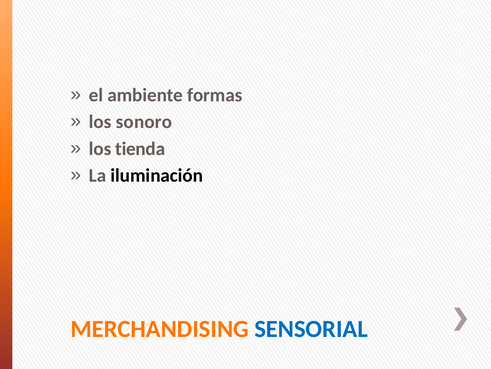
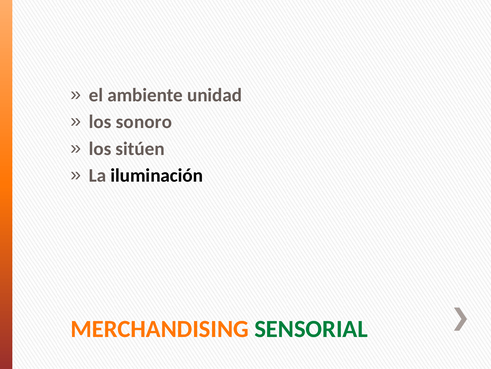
formas: formas -> unidad
tienda: tienda -> sitúen
SENSORIAL colour: blue -> green
